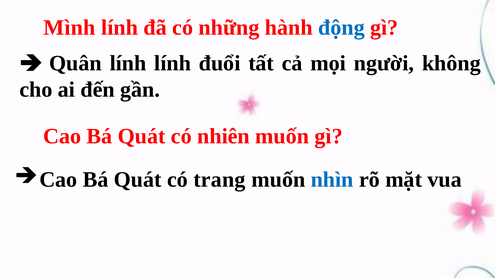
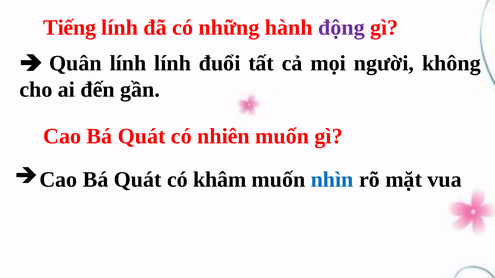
Mình: Mình -> Tiếng
động colour: blue -> purple
trang: trang -> khâm
